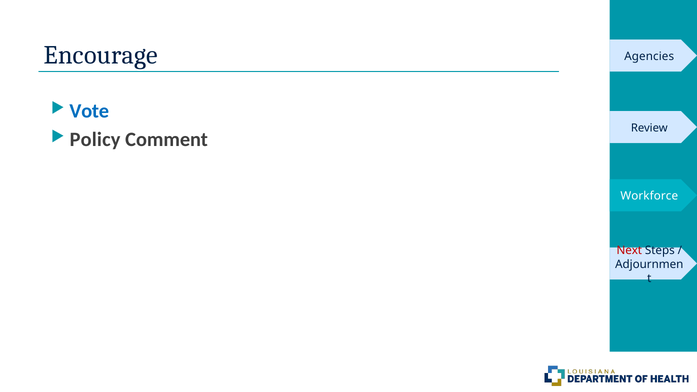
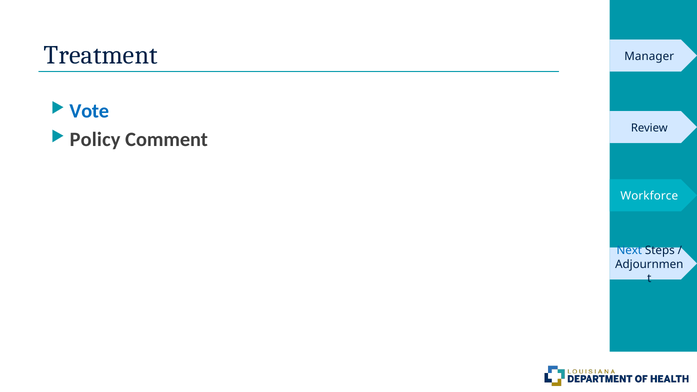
Encourage: Encourage -> Treatment
Agencies: Agencies -> Manager
Next colour: red -> blue
